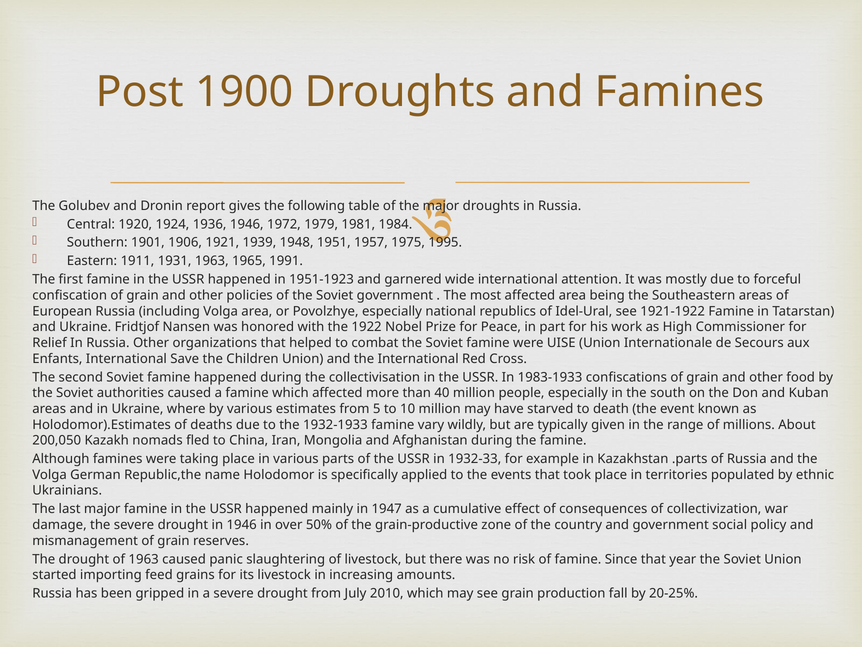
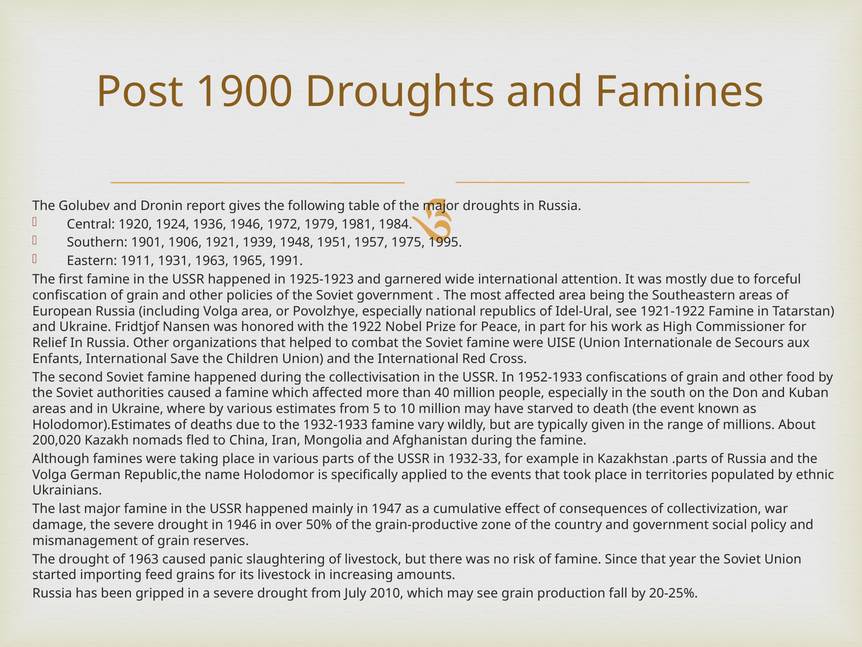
1951-1923: 1951-1923 -> 1925-1923
1983-1933: 1983-1933 -> 1952-1933
200,050: 200,050 -> 200,020
